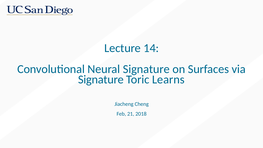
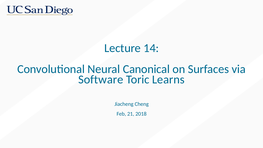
Neural Signature: Signature -> Canonical
Signature at (101, 79): Signature -> Software
